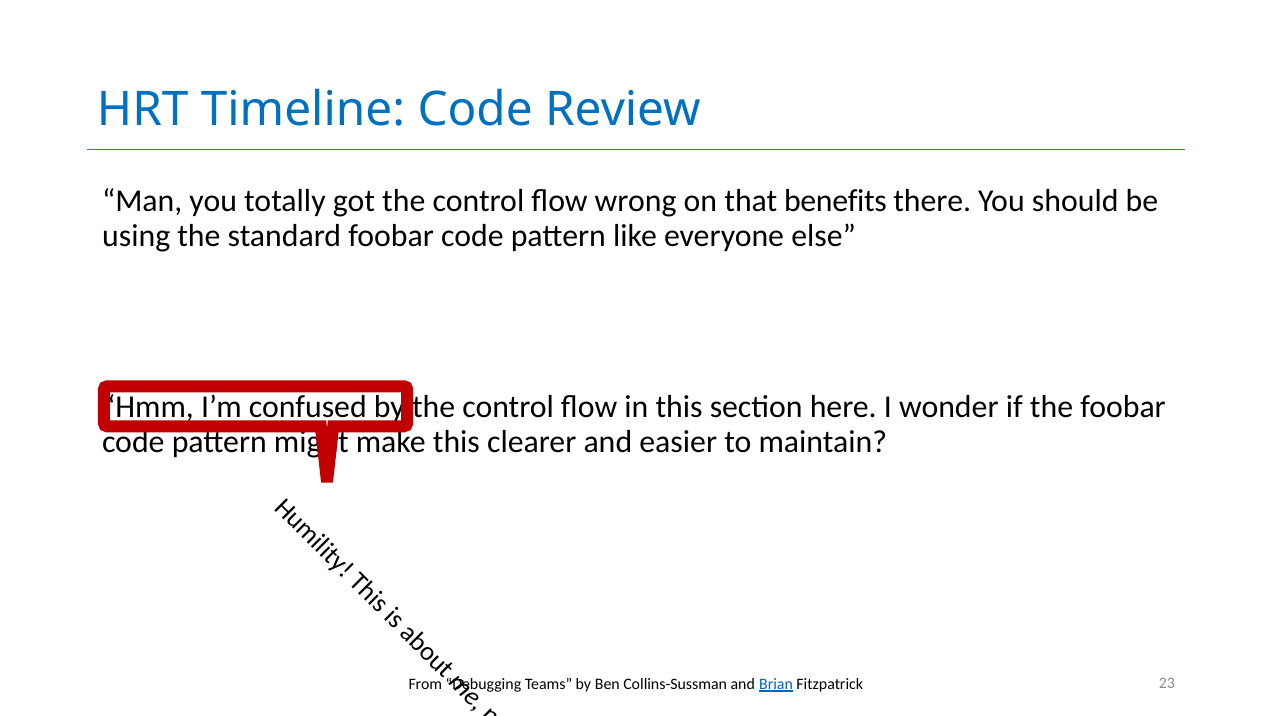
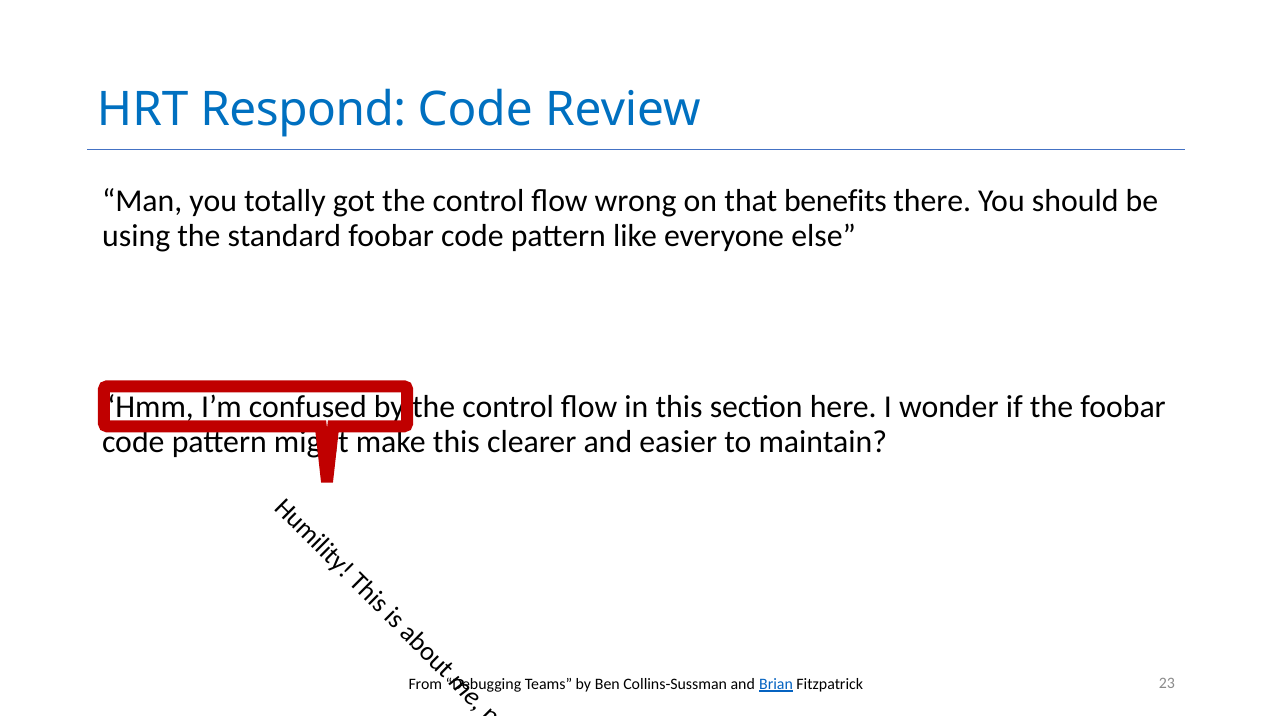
Timeline: Timeline -> Respond
